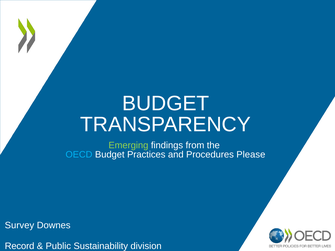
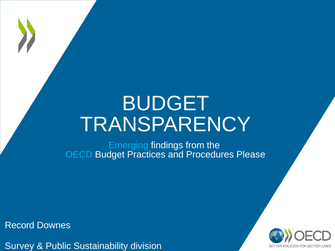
Emerging colour: light green -> light blue
Survey: Survey -> Record
Record: Record -> Survey
